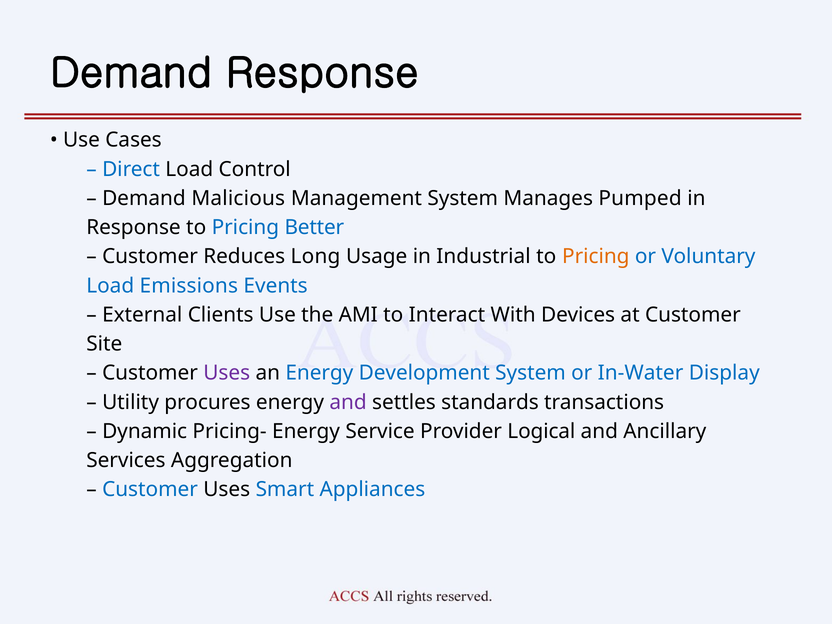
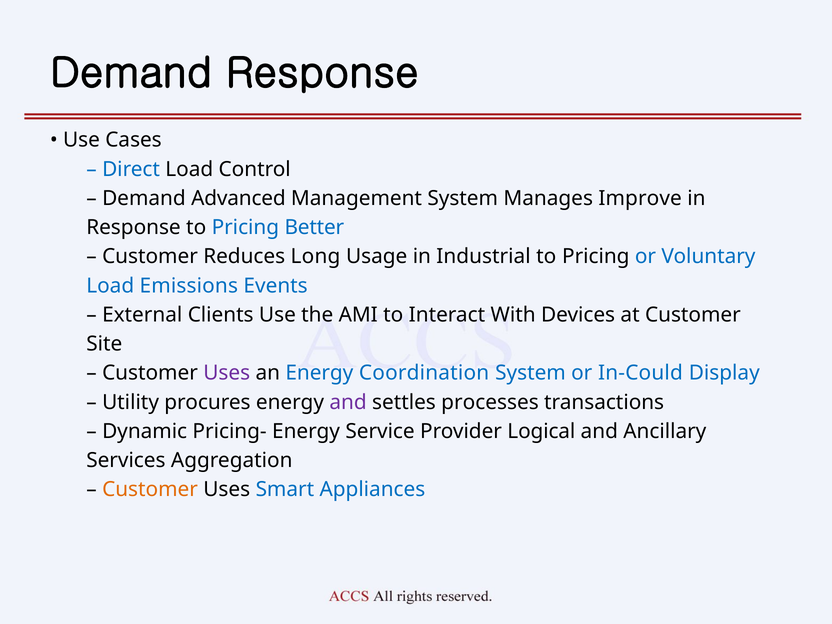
Malicious: Malicious -> Advanced
Pumped: Pumped -> Improve
Pricing at (596, 257) colour: orange -> black
Development: Development -> Coordination
In-Water: In-Water -> In-Could
standards: standards -> processes
Customer at (150, 490) colour: blue -> orange
